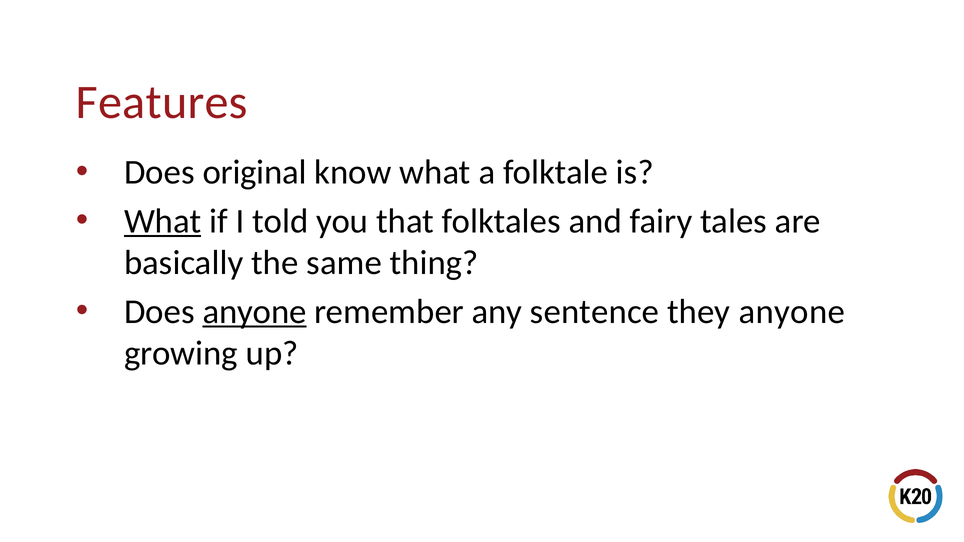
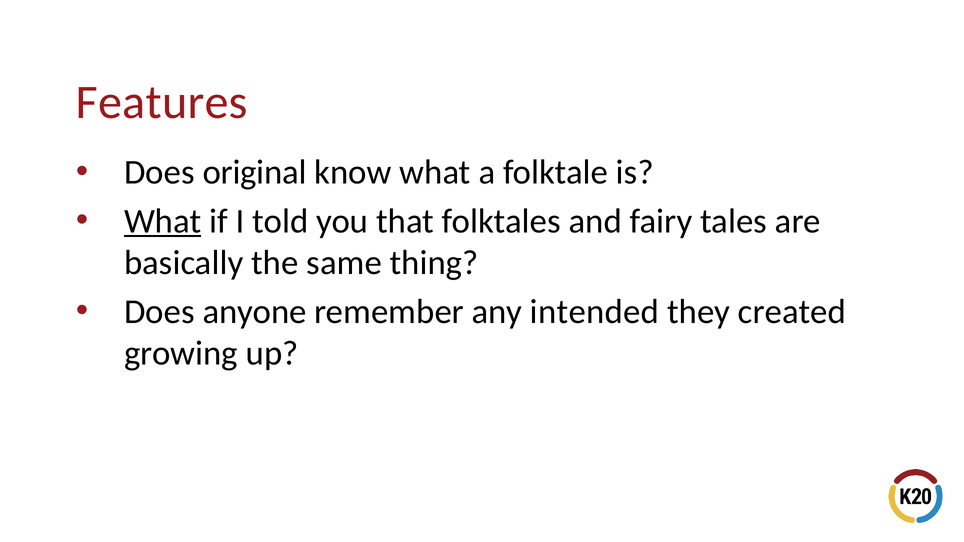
anyone at (255, 312) underline: present -> none
sentence: sentence -> intended
they anyone: anyone -> created
